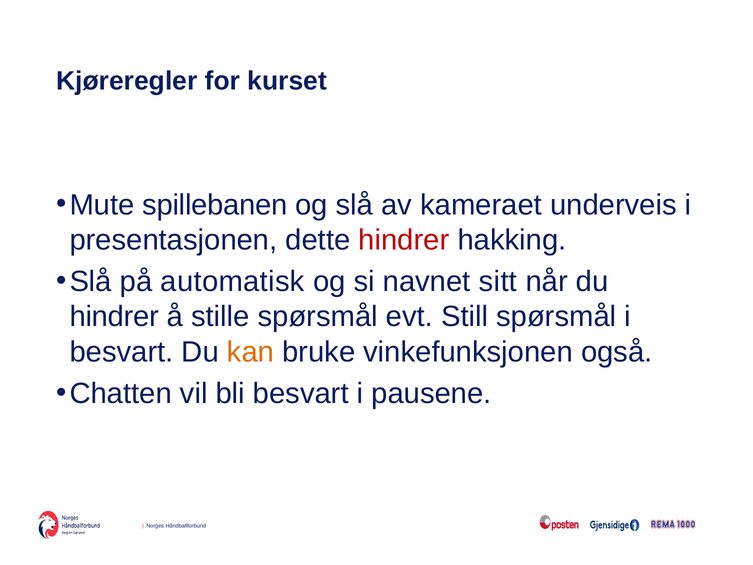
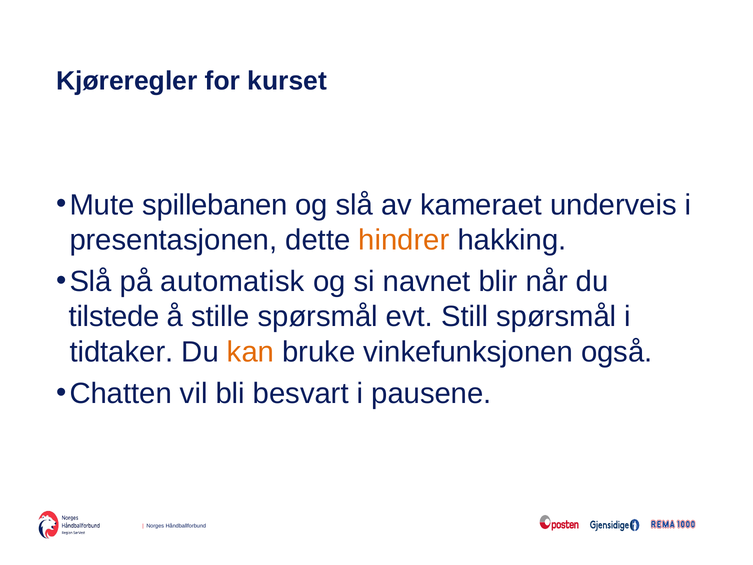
hindrer at (404, 240) colour: red -> orange
sitt: sitt -> blir
hindrer at (114, 317): hindrer -> tilstede
besvart at (121, 352): besvart -> tidtaker
